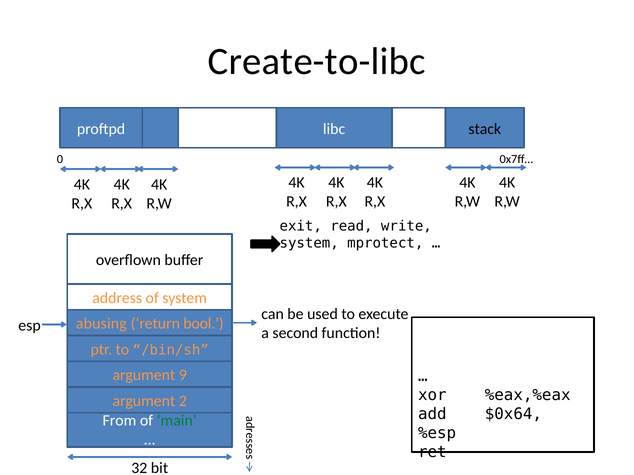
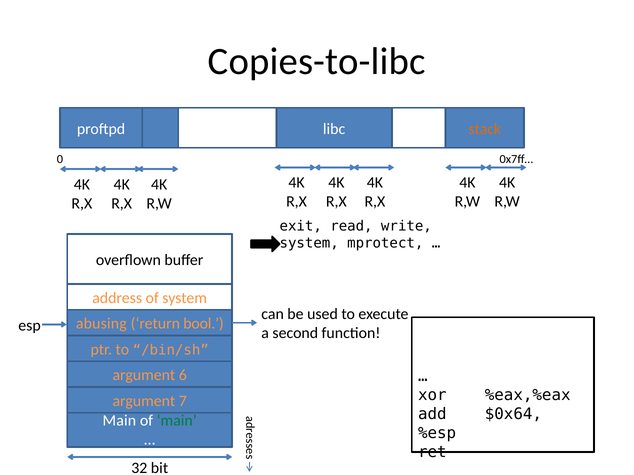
Create-to-libc: Create-to-libc -> Copies-to-libc
stack colour: black -> orange
9: 9 -> 6
2: 2 -> 7
From at (119, 421): From -> Main
